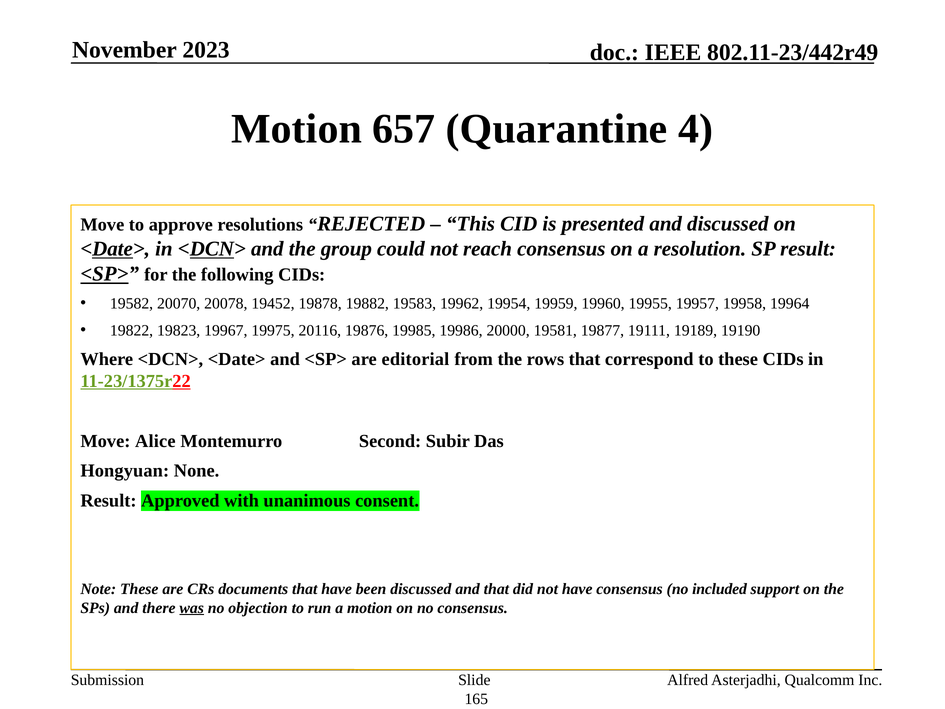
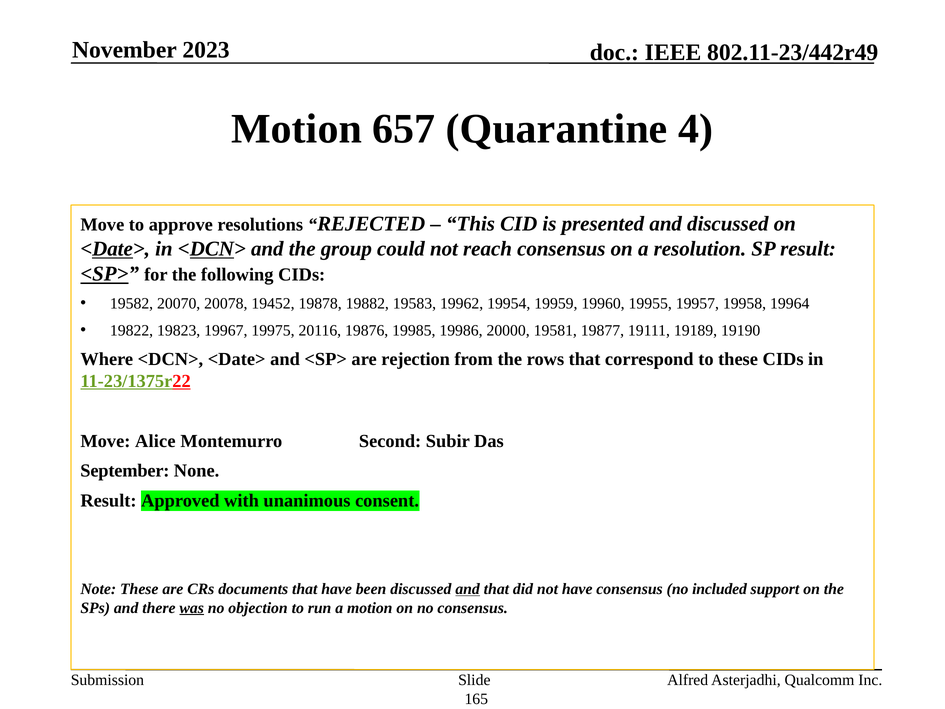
editorial: editorial -> rejection
Hongyuan: Hongyuan -> September
and at (468, 589) underline: none -> present
